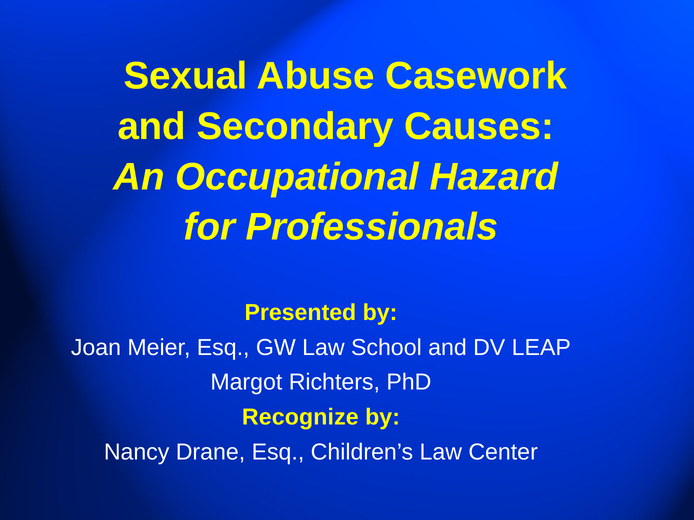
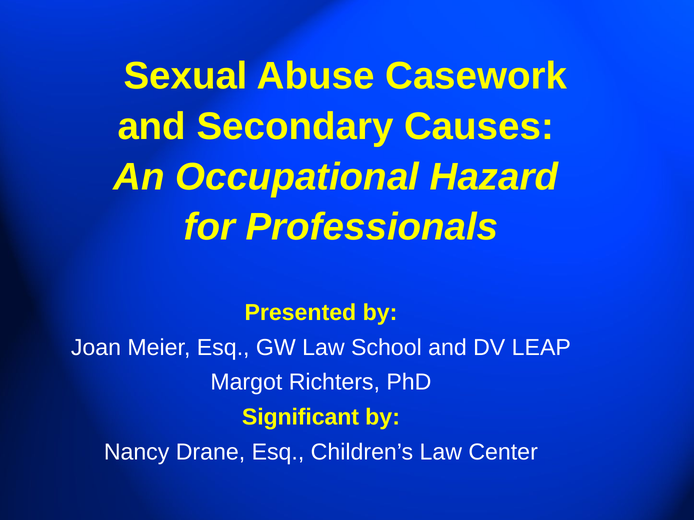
Recognize: Recognize -> Significant
